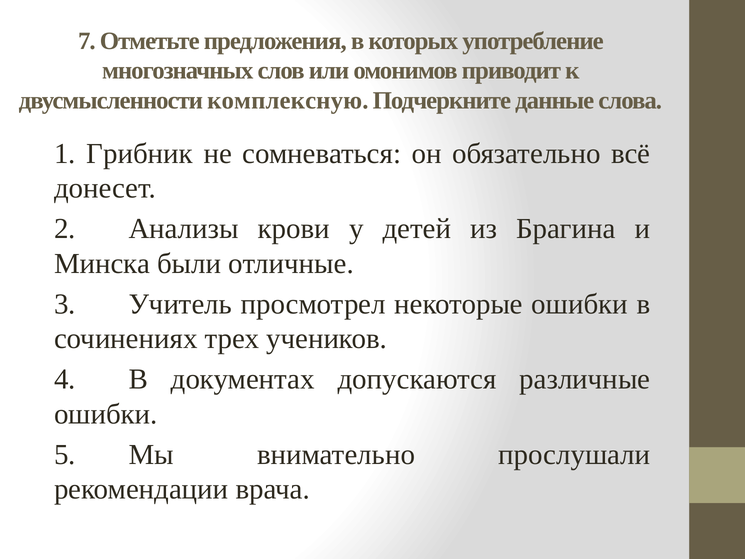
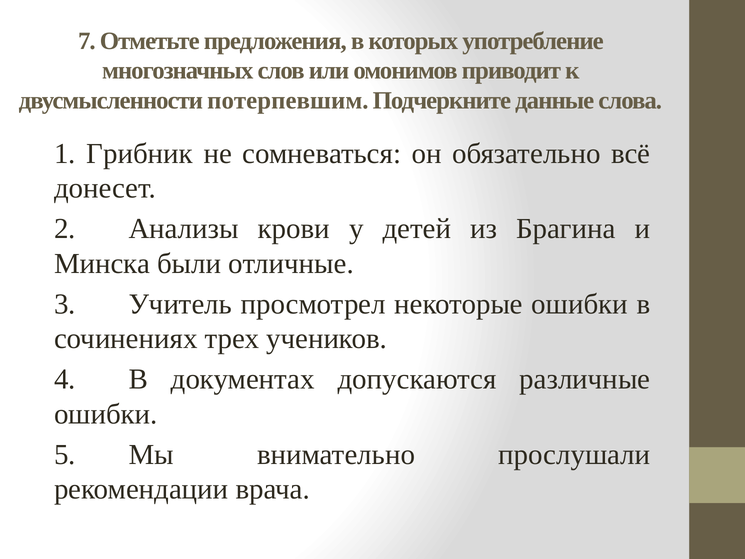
комплексную: комплексную -> потерпевшим
